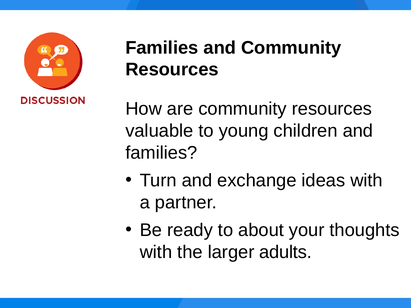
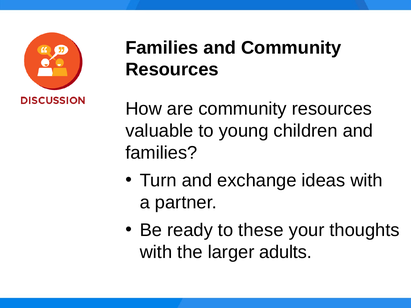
about: about -> these
